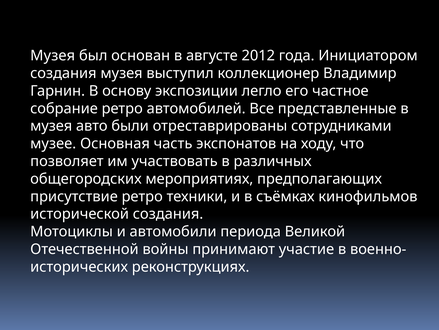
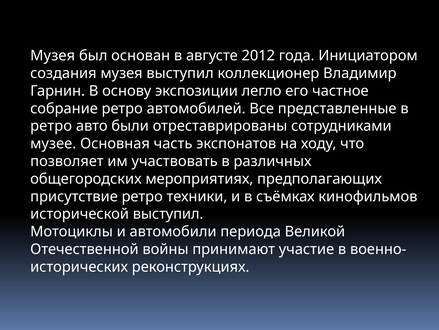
музея at (51, 126): музея -> ретро
исторической создания: создания -> выступил
